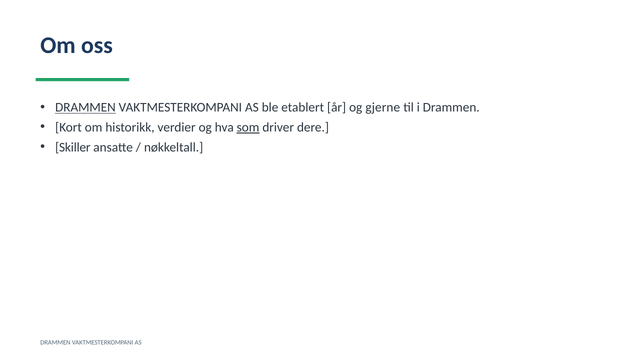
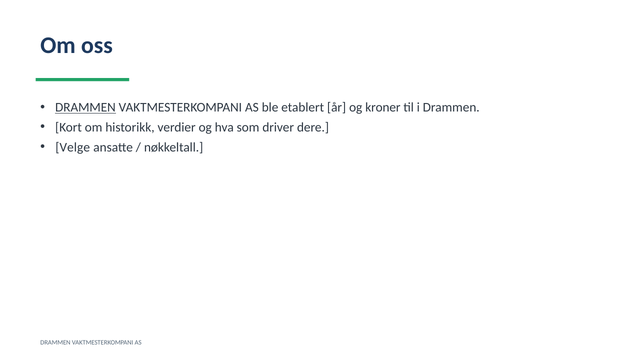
gjerne: gjerne -> kroner
som underline: present -> none
Skiller: Skiller -> Velge
